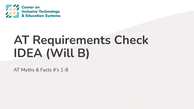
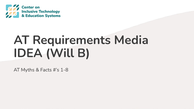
Check: Check -> Media
